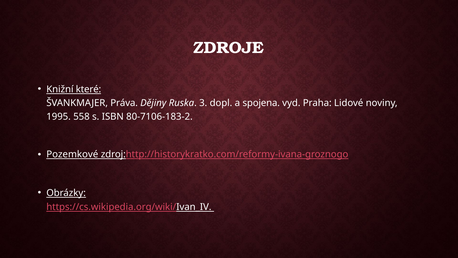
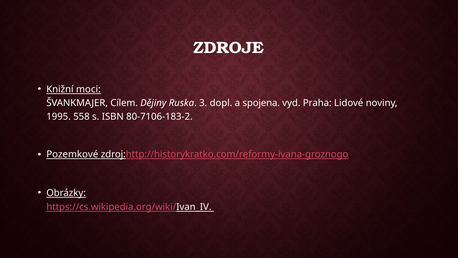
které: které -> moci
Práva: Práva -> Cílem
